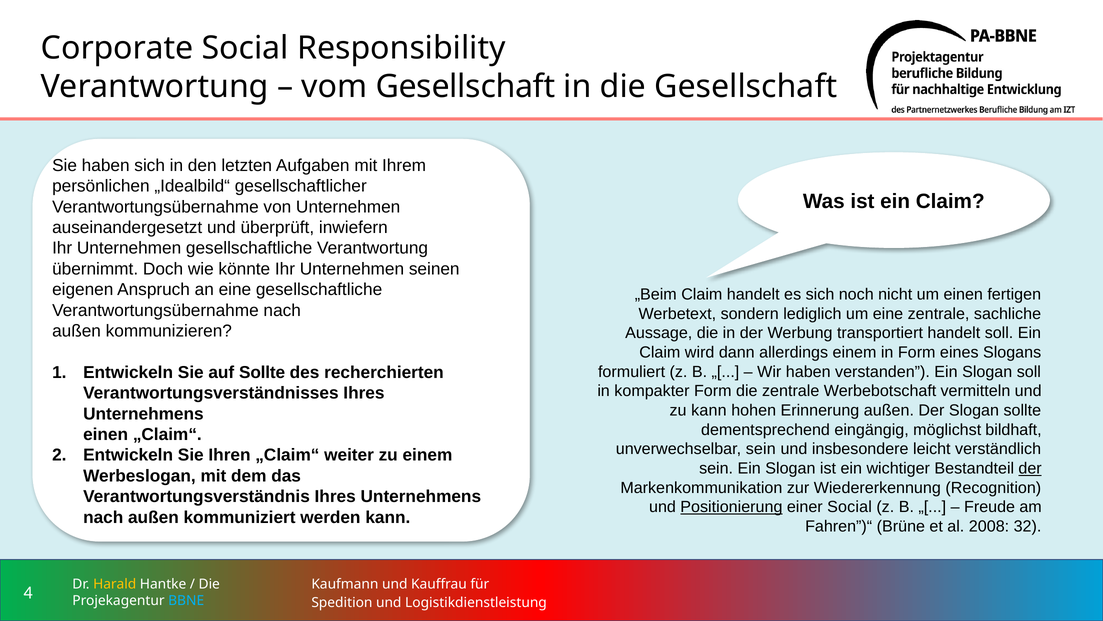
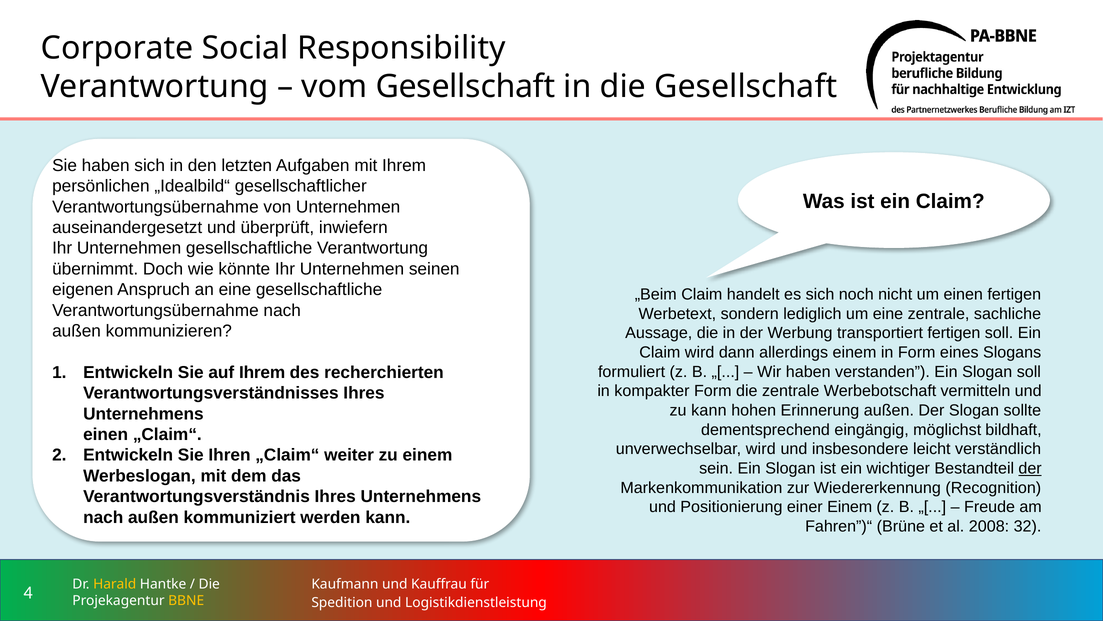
transportiert handelt: handelt -> fertigen
auf Sollte: Sollte -> Ihrem
unverwechselbar sein: sein -> wird
Positionierung underline: present -> none
einer Social: Social -> Einem
BBNE colour: light blue -> yellow
